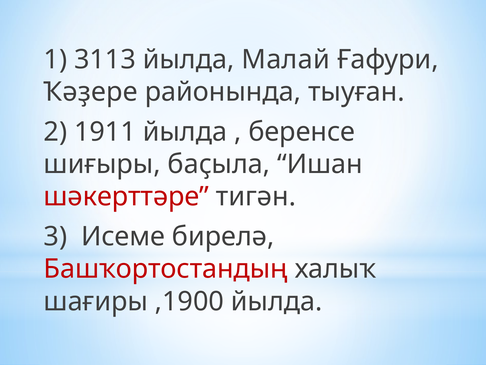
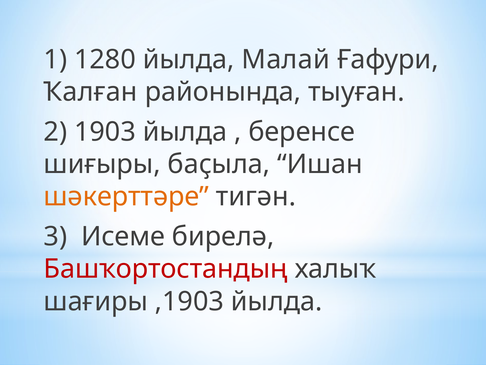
3113: 3113 -> 1280
Ҡәҙере: Ҡәҙере -> Ҡалған
1911: 1911 -> 1903
шәкерттәре colour: red -> orange
,1900: ,1900 -> ,1903
